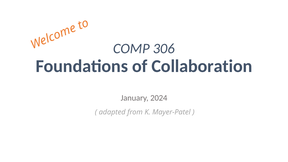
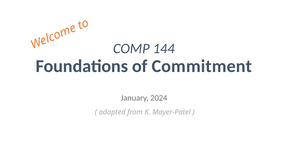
306: 306 -> 144
Collaboration: Collaboration -> Commitment
